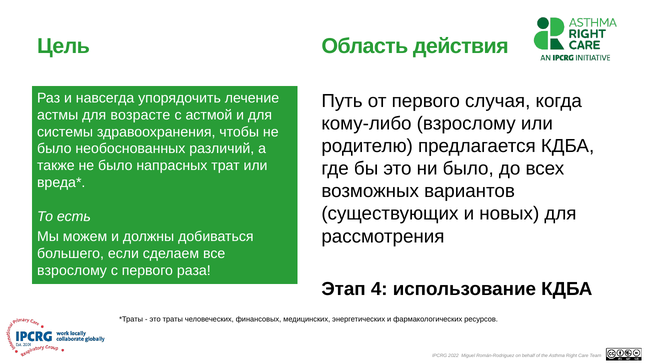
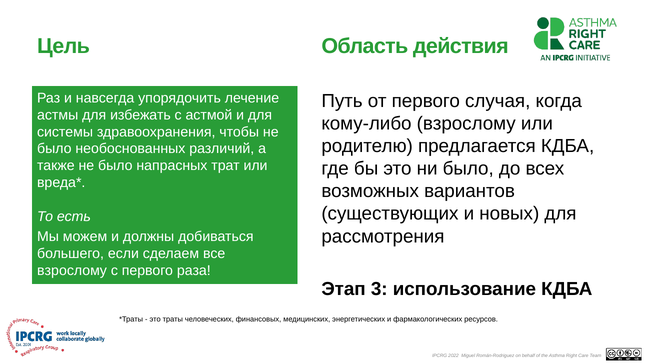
возрасте: возрасте -> избежать
4: 4 -> 3
